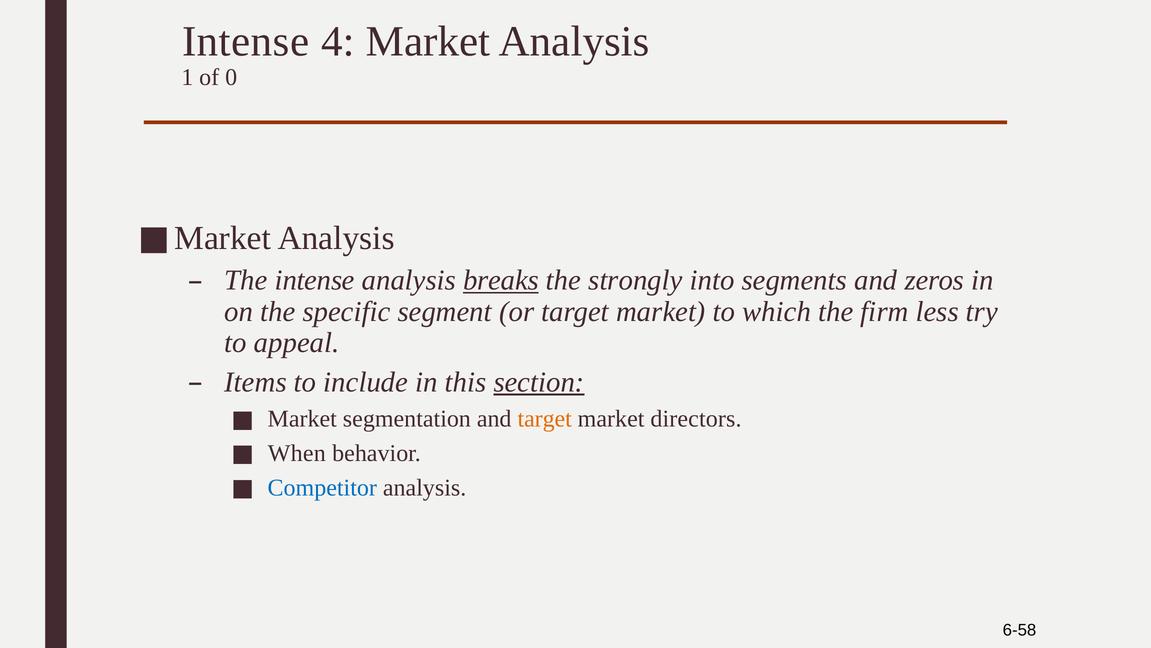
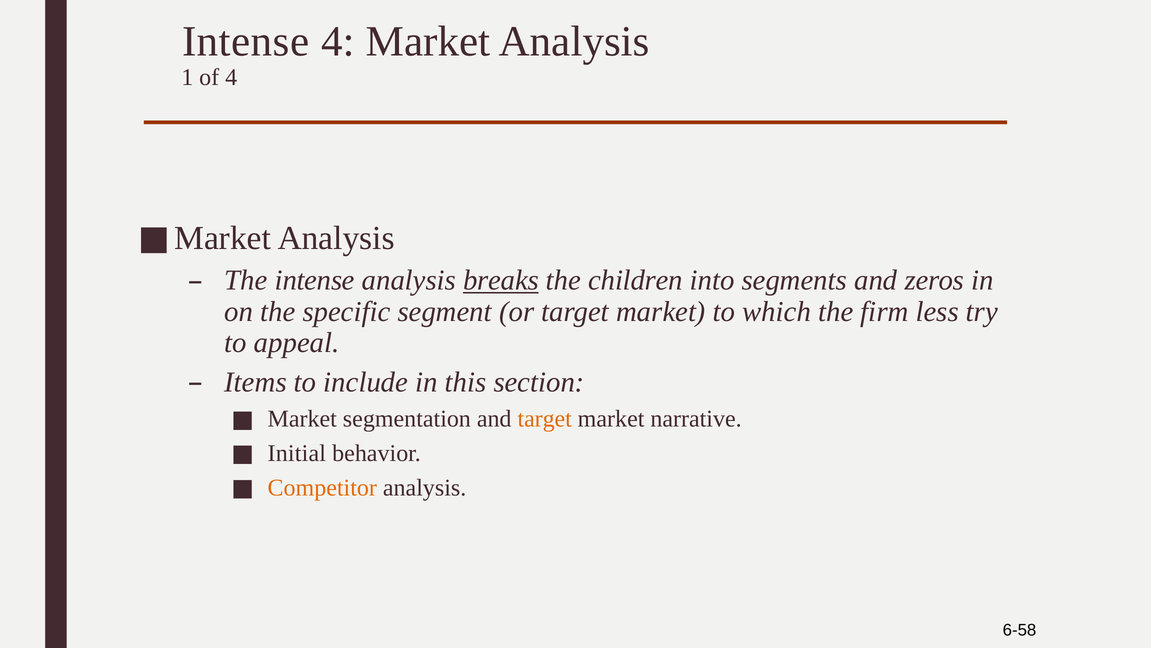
of 0: 0 -> 4
strongly: strongly -> children
section underline: present -> none
directors: directors -> narrative
When: When -> Initial
Competitor colour: blue -> orange
